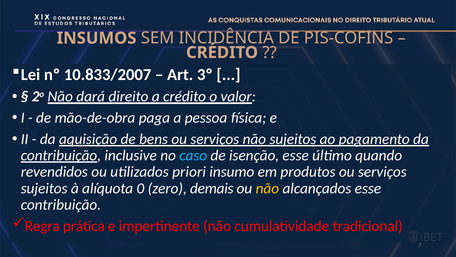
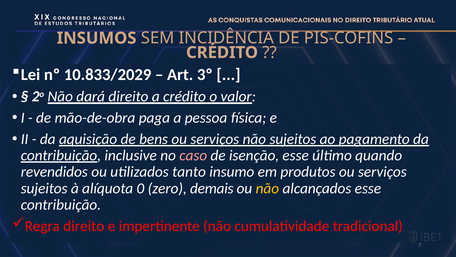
10.833/2007: 10.833/2007 -> 10.833/2029
caso colour: light blue -> pink
priori: priori -> tanto
Regra prática: prática -> direito
